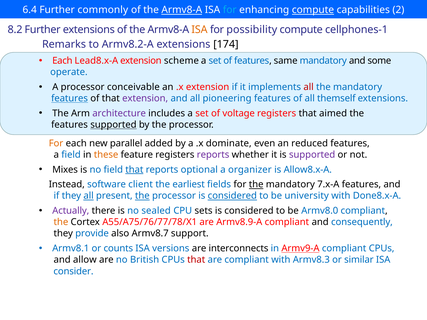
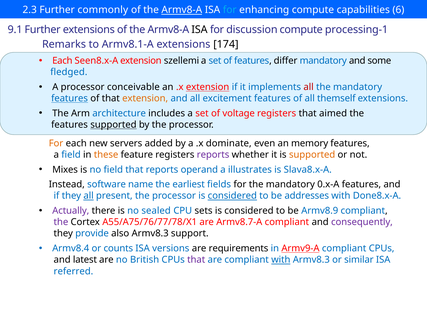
6.4: 6.4 -> 2.3
compute at (313, 10) underline: present -> none
2: 2 -> 6
8.2: 8.2 -> 9.1
ISA at (199, 30) colour: orange -> black
possibility: possibility -> discussion
cellphones-1: cellphones-1 -> processing-1
Armv8.2-A: Armv8.2-A -> Armv8.1-A
Lead8.x-A: Lead8.x-A -> Seen8.x-A
scheme: scheme -> szellemi
same: same -> differ
operate: operate -> fledged
extension at (208, 87) underline: none -> present
extension at (145, 99) colour: purple -> orange
pioneering: pioneering -> excitement
architecture colour: purple -> blue
parallel: parallel -> servers
reduced: reduced -> memory
supported at (312, 155) colour: purple -> orange
that at (134, 170) underline: present -> none
optional: optional -> operand
organizer: organizer -> illustrates
Allow8.x-A: Allow8.x-A -> Slava8.x-A
client: client -> name
the at (256, 185) underline: present -> none
7.x-A: 7.x-A -> 0.x-A
the at (142, 196) underline: present -> none
university: university -> addresses
Armv8.0: Armv8.0 -> Armv8.9
the at (61, 222) colour: orange -> purple
Armv8.9-A: Armv8.9-A -> Armv8.7-A
consequently colour: blue -> purple
also Armv8.7: Armv8.7 -> Armv8.3
Armv8.1: Armv8.1 -> Armv8.4
interconnects: interconnects -> requirements
allow: allow -> latest
that at (196, 260) colour: red -> purple
with at (281, 260) underline: none -> present
consider: consider -> referred
